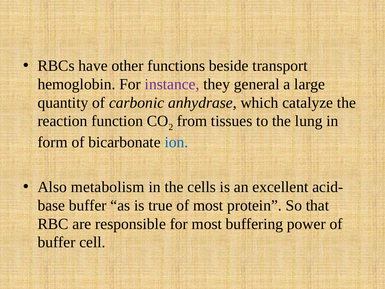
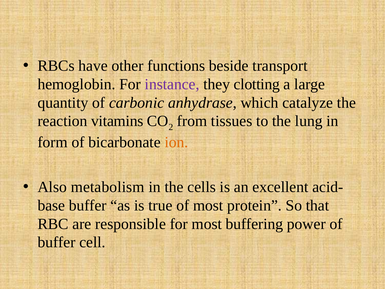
general: general -> clotting
function: function -> vitamins
ion colour: blue -> orange
